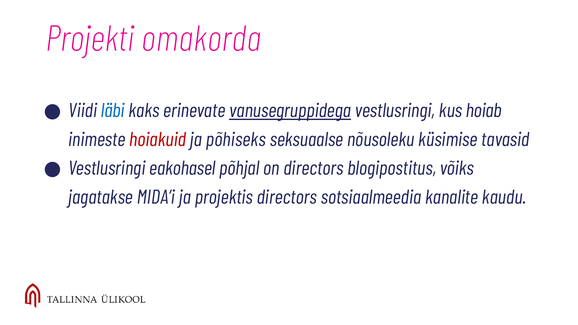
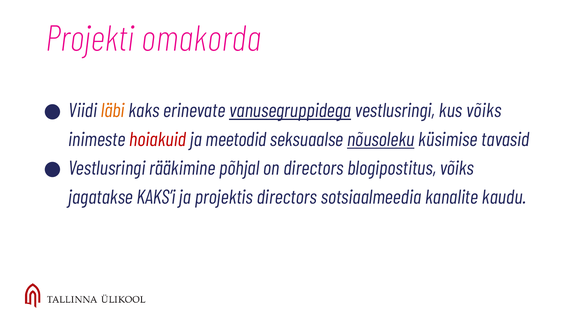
läbi colour: blue -> orange
kus hoiab: hoiab -> võiks
põhiseks: põhiseks -> meetodid
nõusoleku underline: none -> present
eakohasel: eakohasel -> rääkimine
MIDA’i: MIDA’i -> KAKS’i
